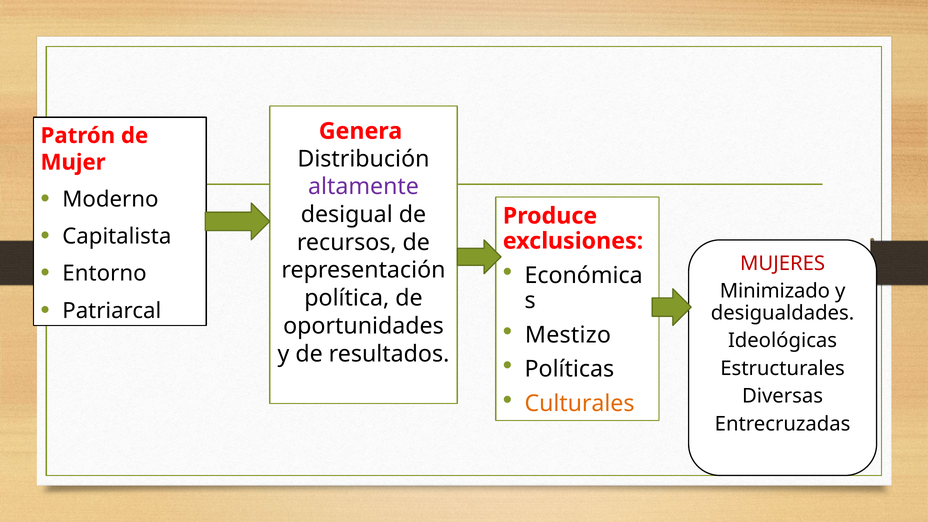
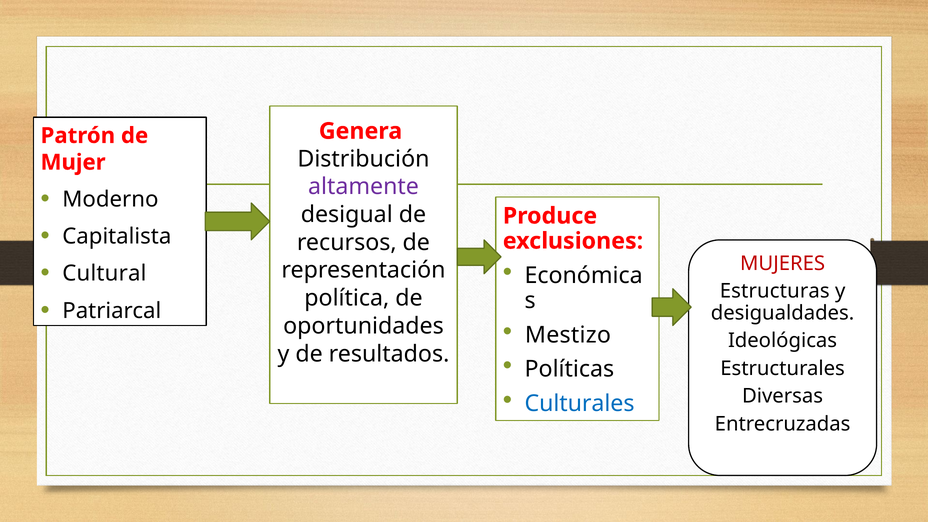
Entorno: Entorno -> Cultural
Minimizado: Minimizado -> Estructuras
Culturales colour: orange -> blue
